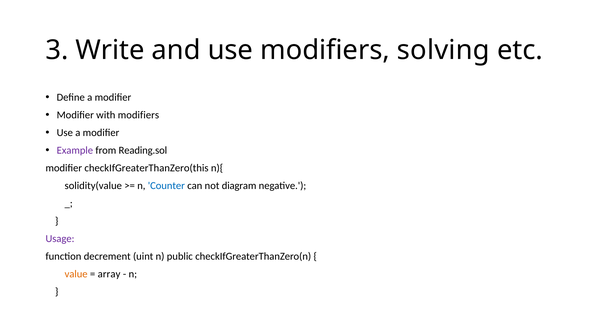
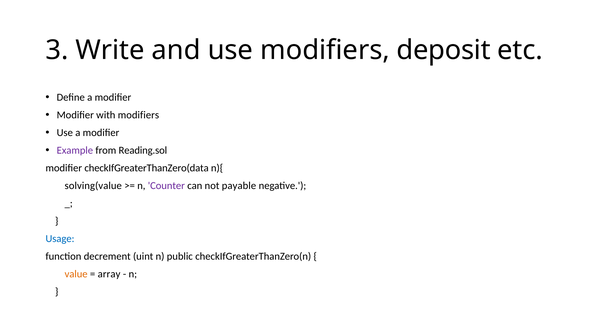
solving: solving -> deposit
checkIfGreaterThanZero(this: checkIfGreaterThanZero(this -> checkIfGreaterThanZero(data
solidity(value: solidity(value -> solving(value
Counter colour: blue -> purple
diagram: diagram -> payable
Usage colour: purple -> blue
